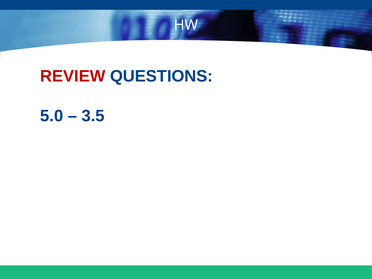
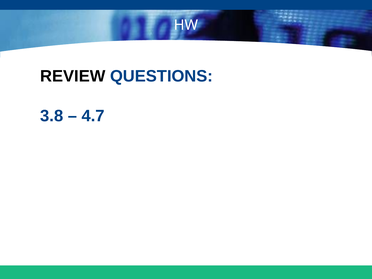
REVIEW colour: red -> black
5.0: 5.0 -> 3.8
3.5: 3.5 -> 4.7
